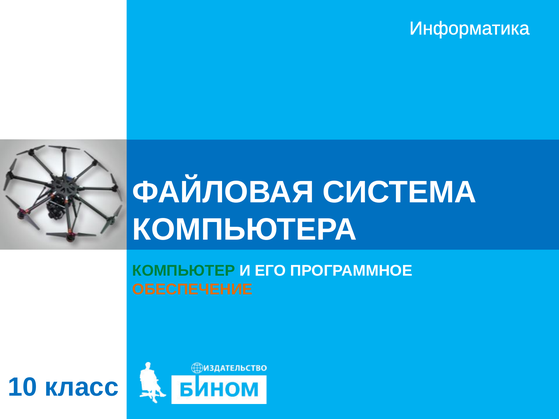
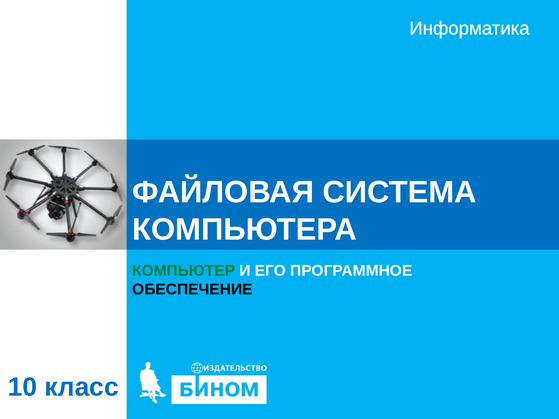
ОБЕСПЕЧЕНИЕ colour: orange -> black
